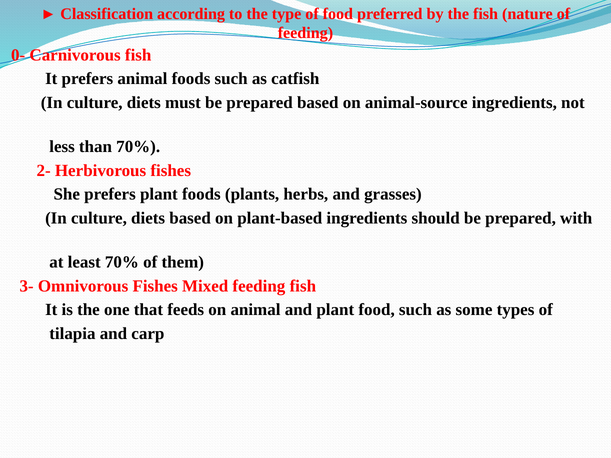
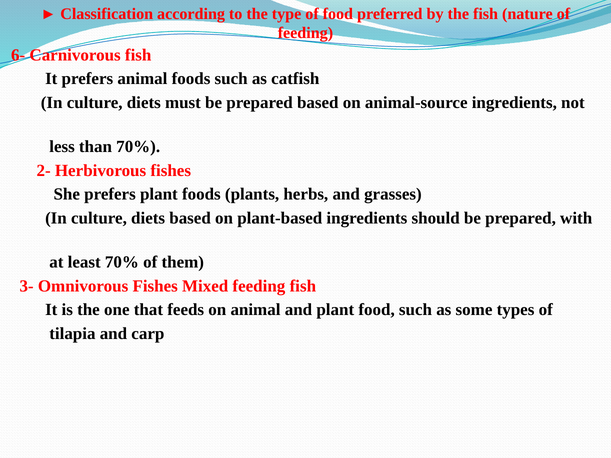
0-: 0- -> 6-
